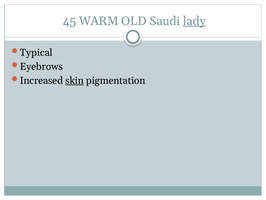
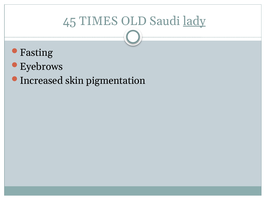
WARM: WARM -> TIMES
Typical: Typical -> Fasting
skin underline: present -> none
